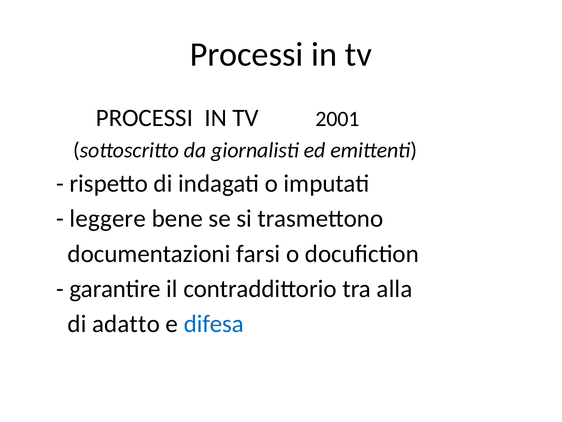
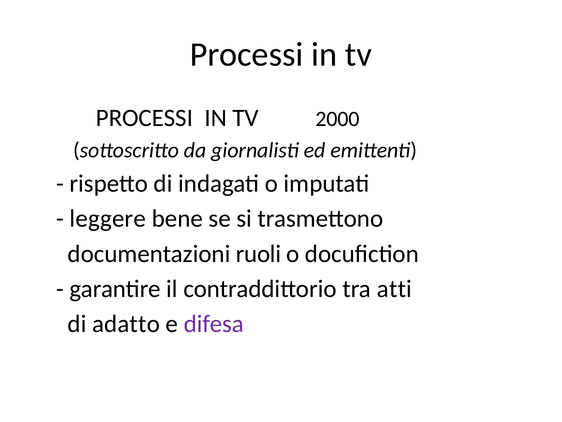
2001: 2001 -> 2000
farsi: farsi -> ruoli
alla: alla -> atti
difesa colour: blue -> purple
